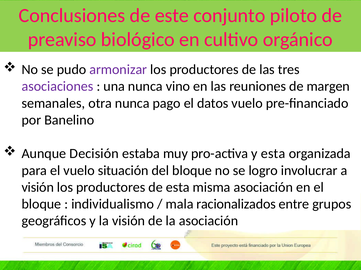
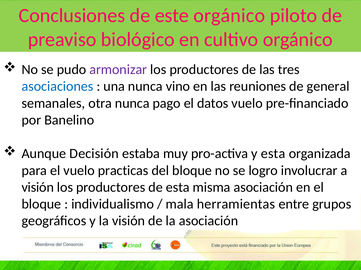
este conjunto: conjunto -> orgánico
asociaciones colour: purple -> blue
margen: margen -> general
situación: situación -> practicas
racionalizados: racionalizados -> herramientas
